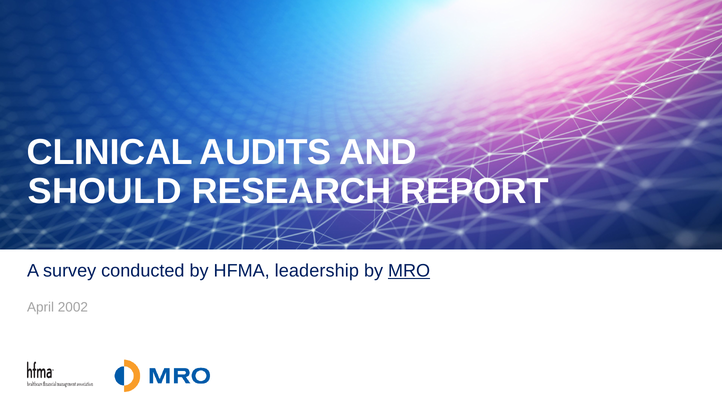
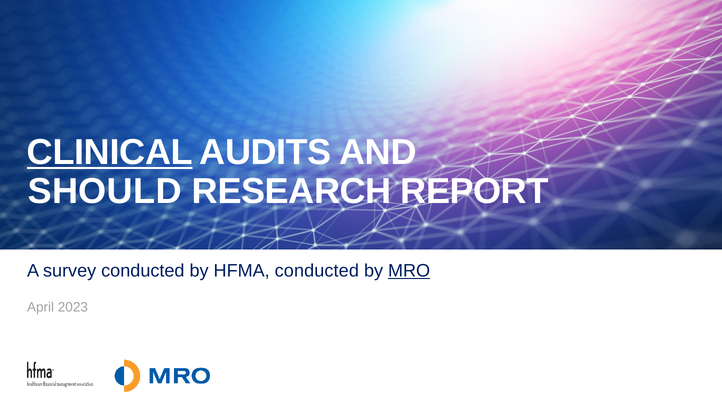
CLINICAL underline: none -> present
HFMA leadership: leadership -> conducted
2002: 2002 -> 2023
